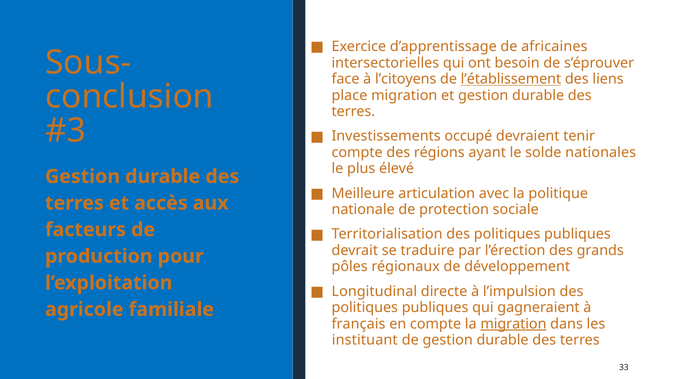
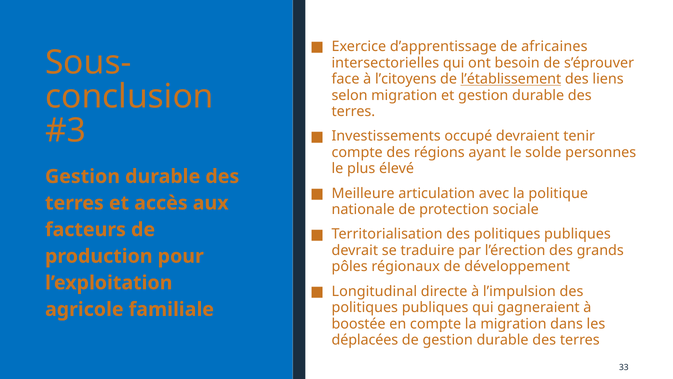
place: place -> selon
nationales: nationales -> personnes
français: français -> boostée
migration at (513, 323) underline: present -> none
instituant: instituant -> déplacées
